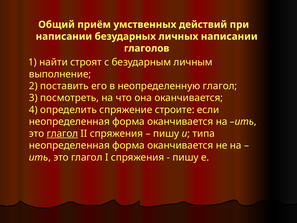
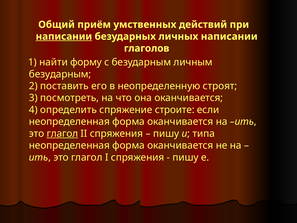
написании at (64, 36) underline: none -> present
строят: строят -> форму
выполнение at (60, 74): выполнение -> безударным
неопределенную глагол: глагол -> строят
